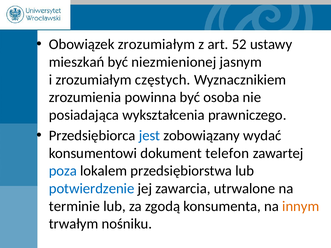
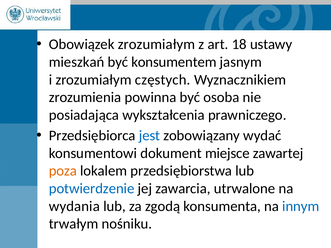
52: 52 -> 18
niezmienionej: niezmienionej -> konsumentem
telefon: telefon -> miejsce
poza colour: blue -> orange
terminie: terminie -> wydania
innym colour: orange -> blue
